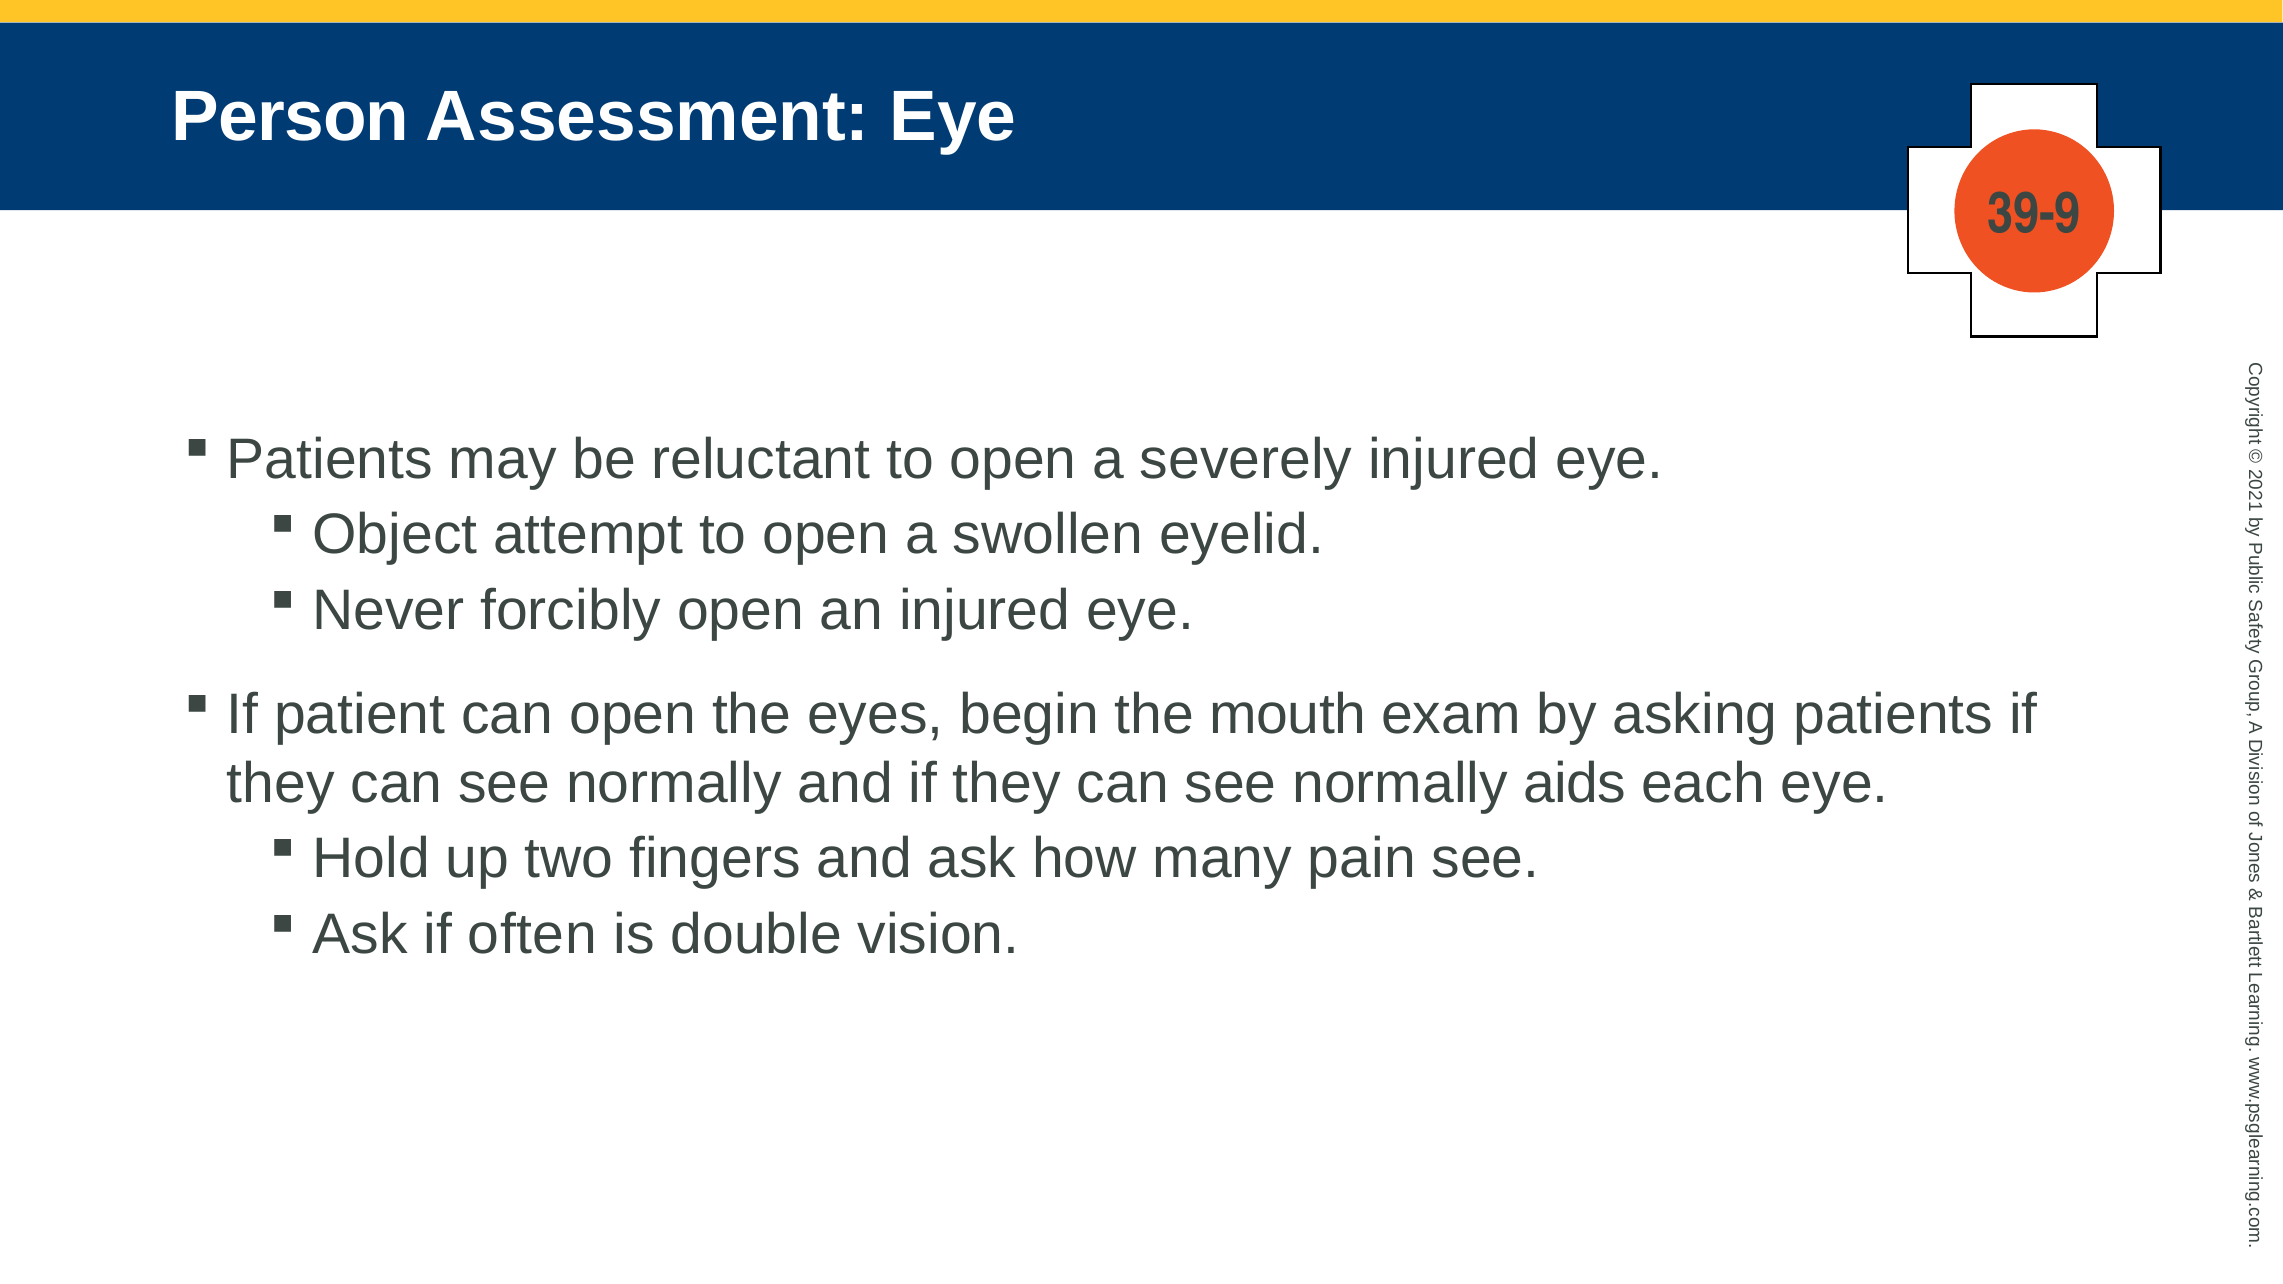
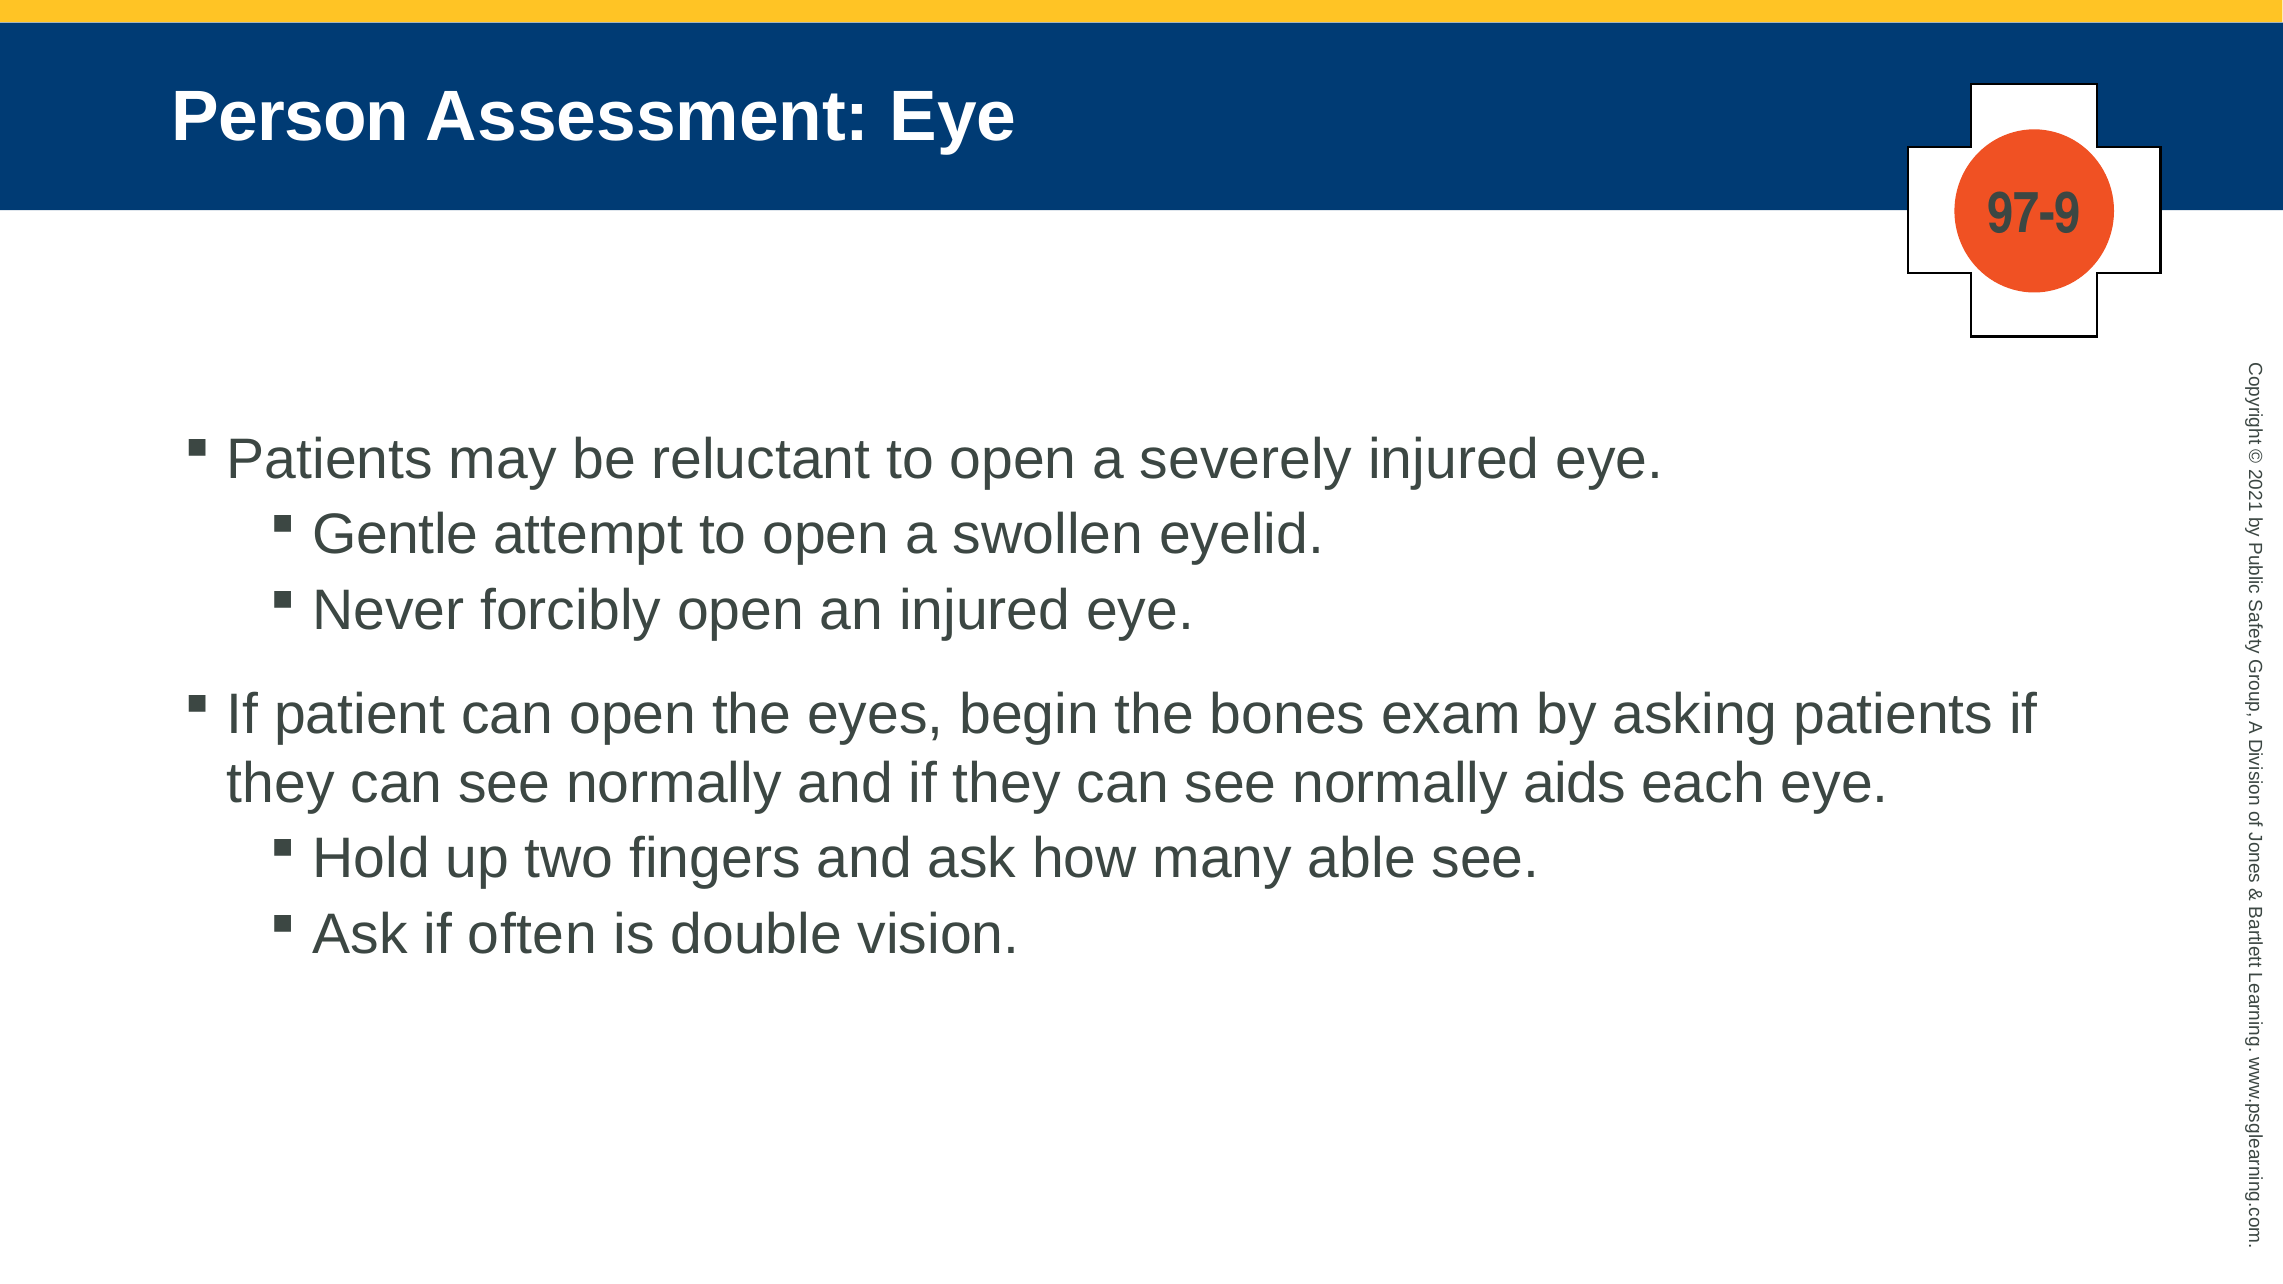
39-9: 39-9 -> 97-9
Object: Object -> Gentle
mouth: mouth -> bones
pain: pain -> able
